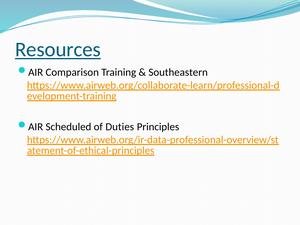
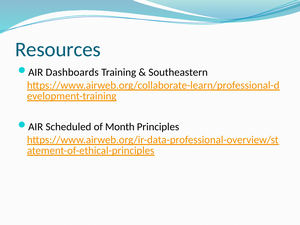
Resources underline: present -> none
Comparison: Comparison -> Dashboards
Duties: Duties -> Month
